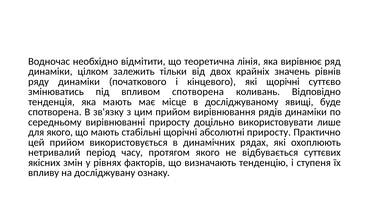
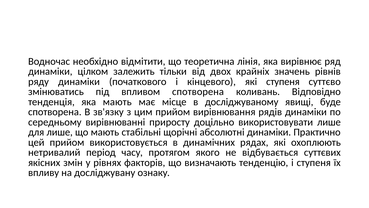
які щорічні: щорічні -> ступеня
для якого: якого -> лише
абсолютні приросту: приросту -> динаміки
